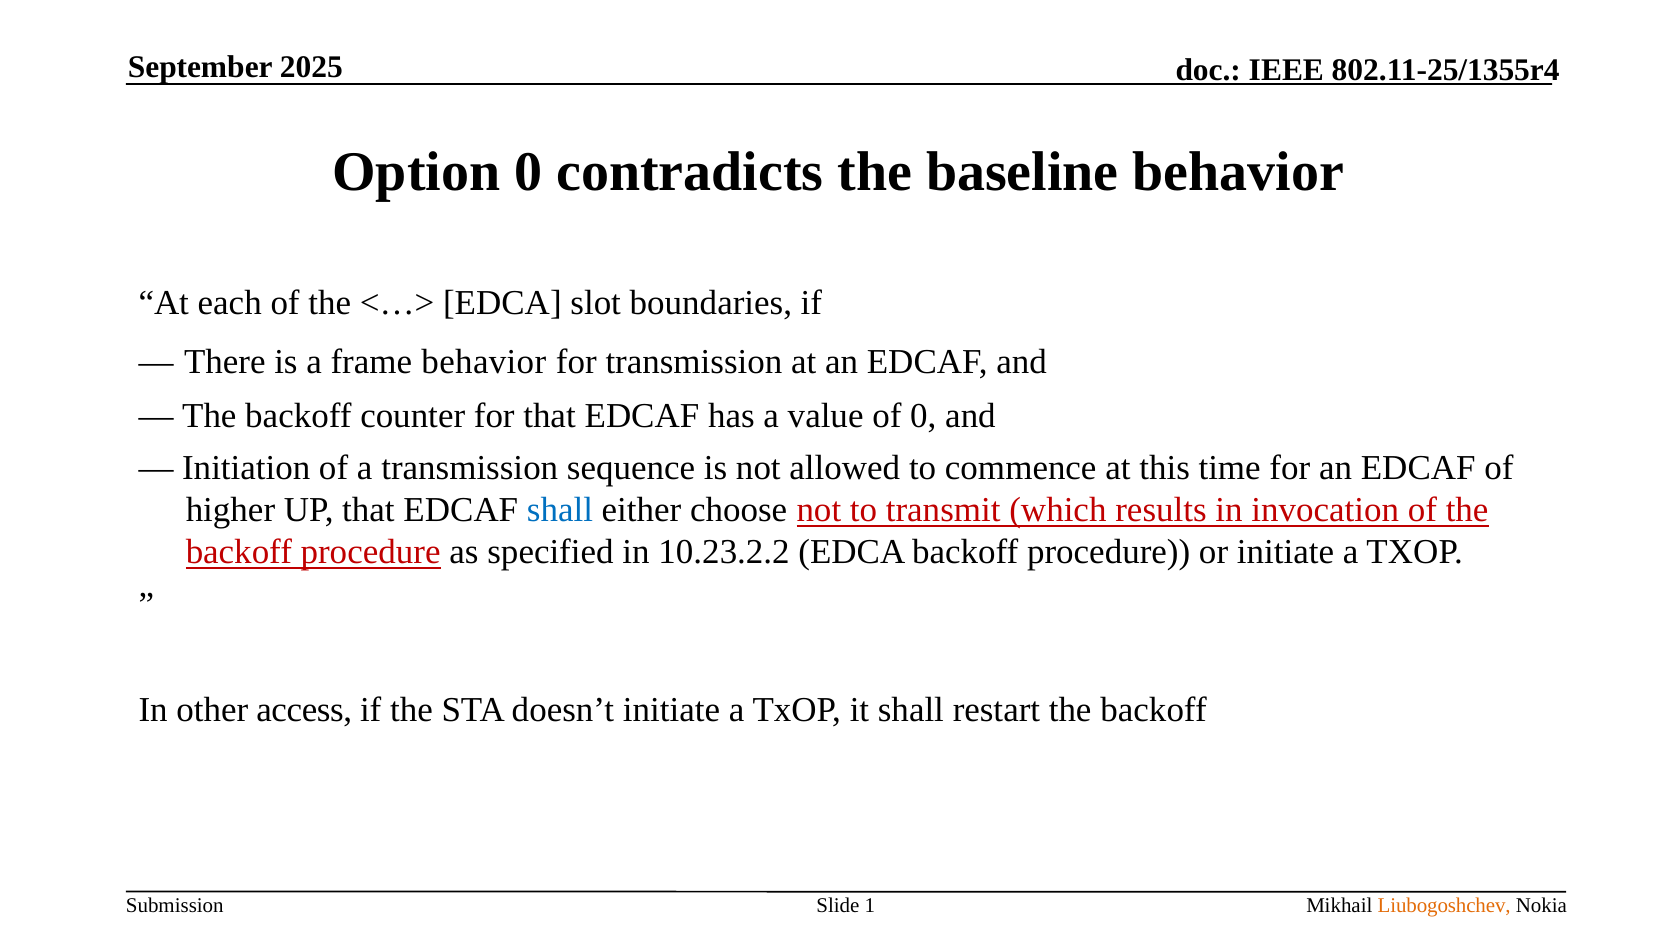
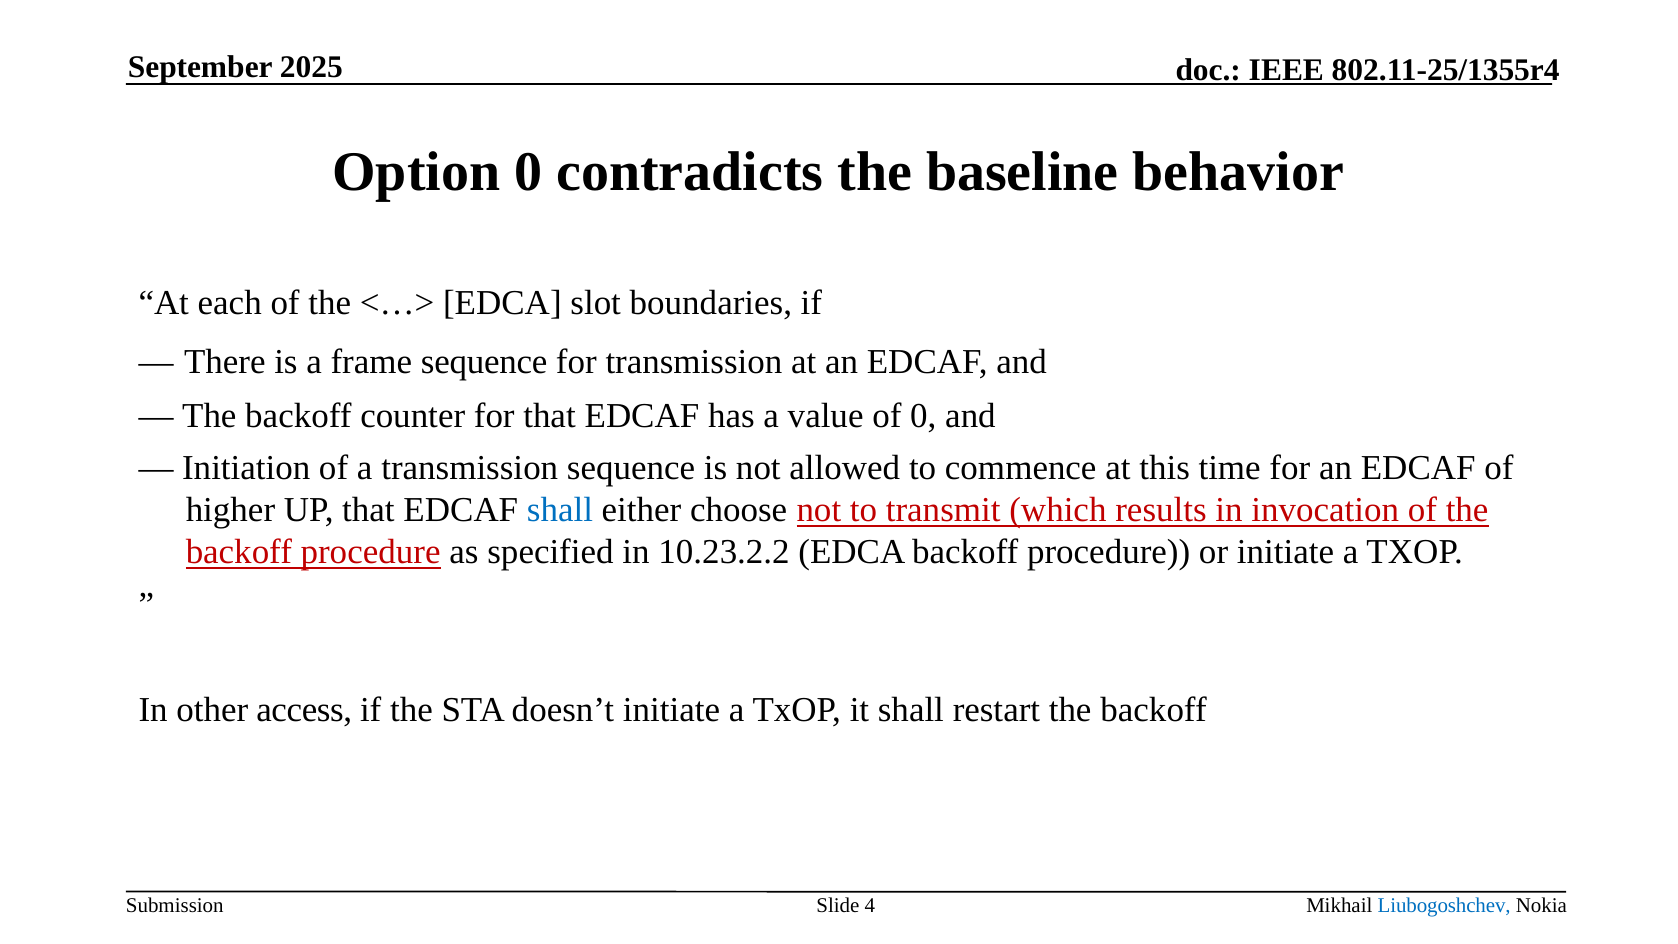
frame behavior: behavior -> sequence
1: 1 -> 4
Liubogoshchev colour: orange -> blue
